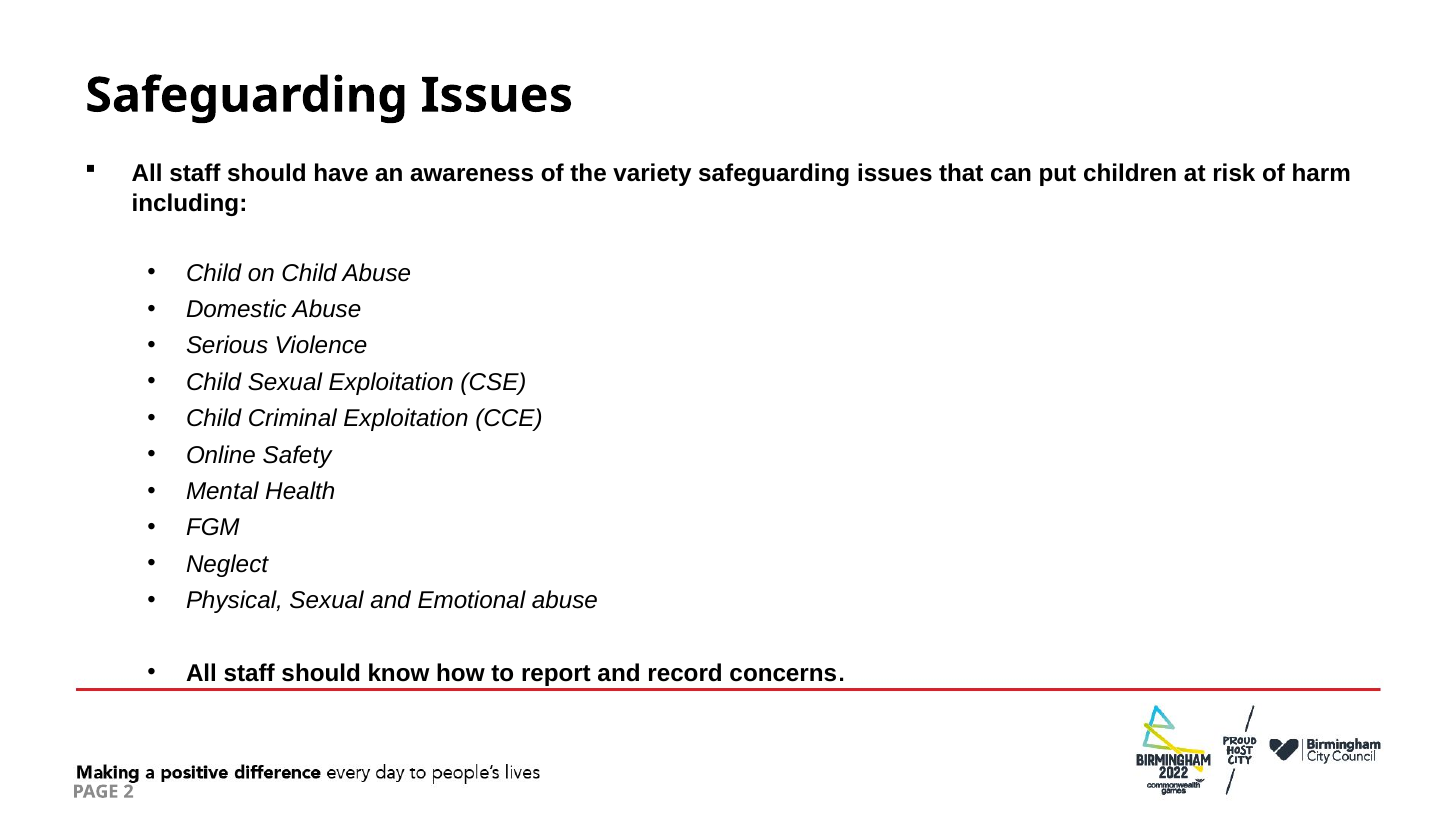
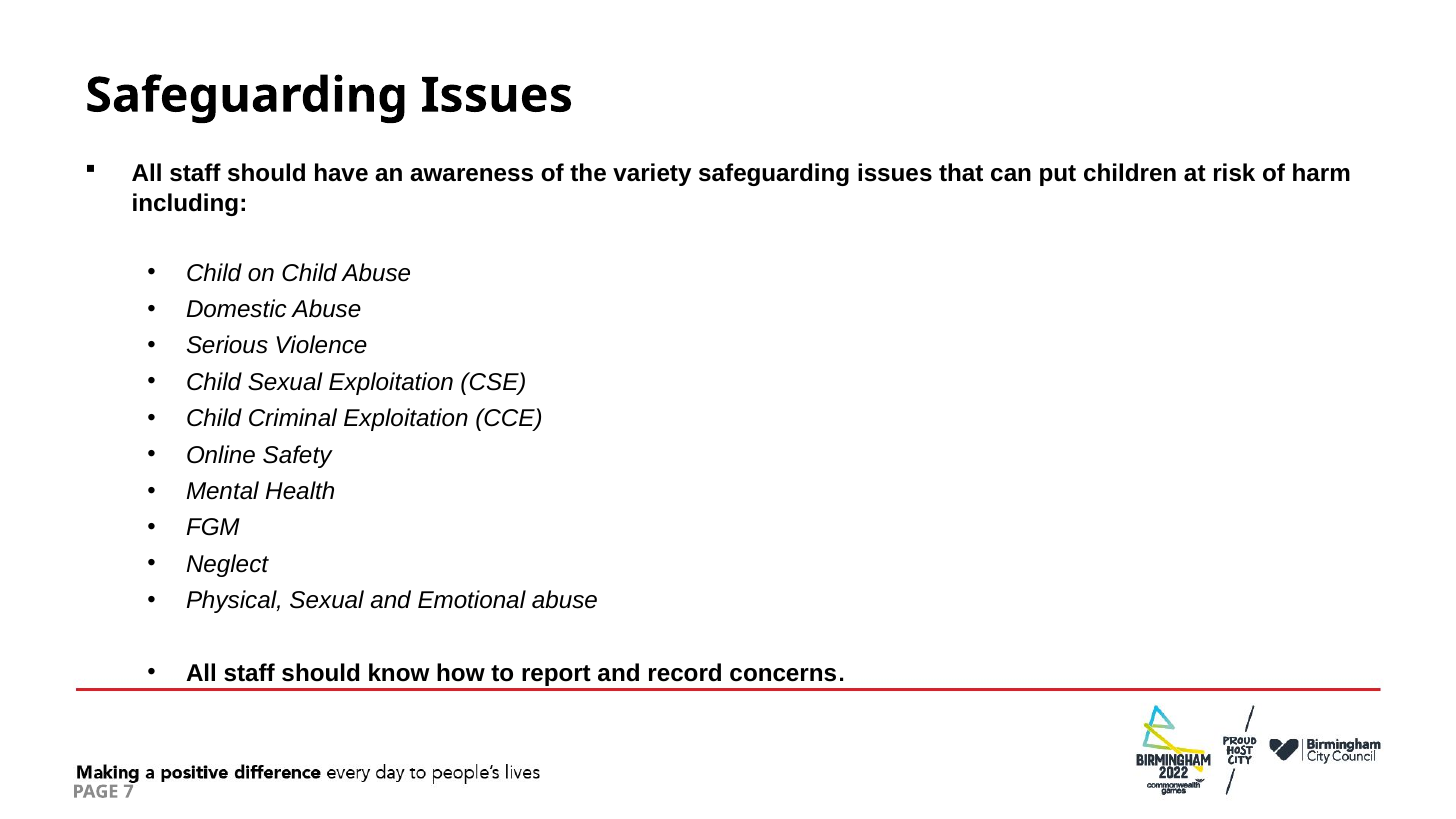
2: 2 -> 7
